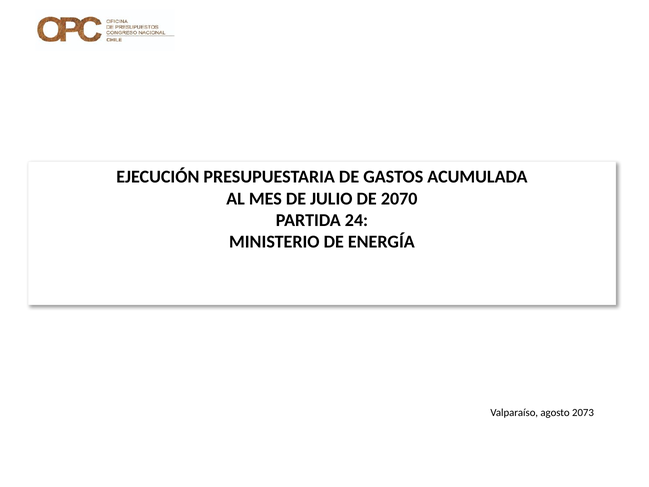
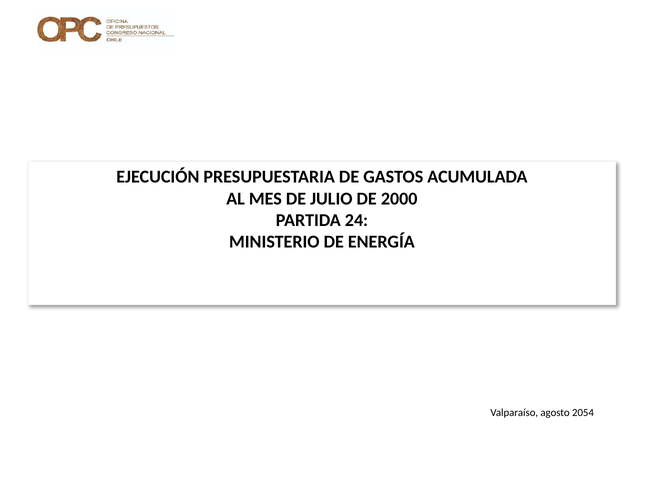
2070: 2070 -> 2000
2073: 2073 -> 2054
